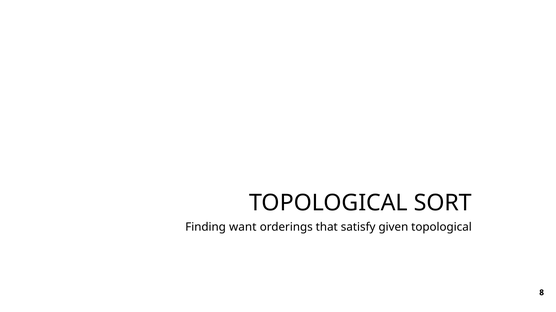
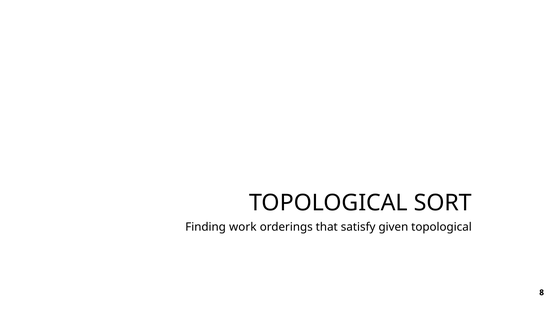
want: want -> work
